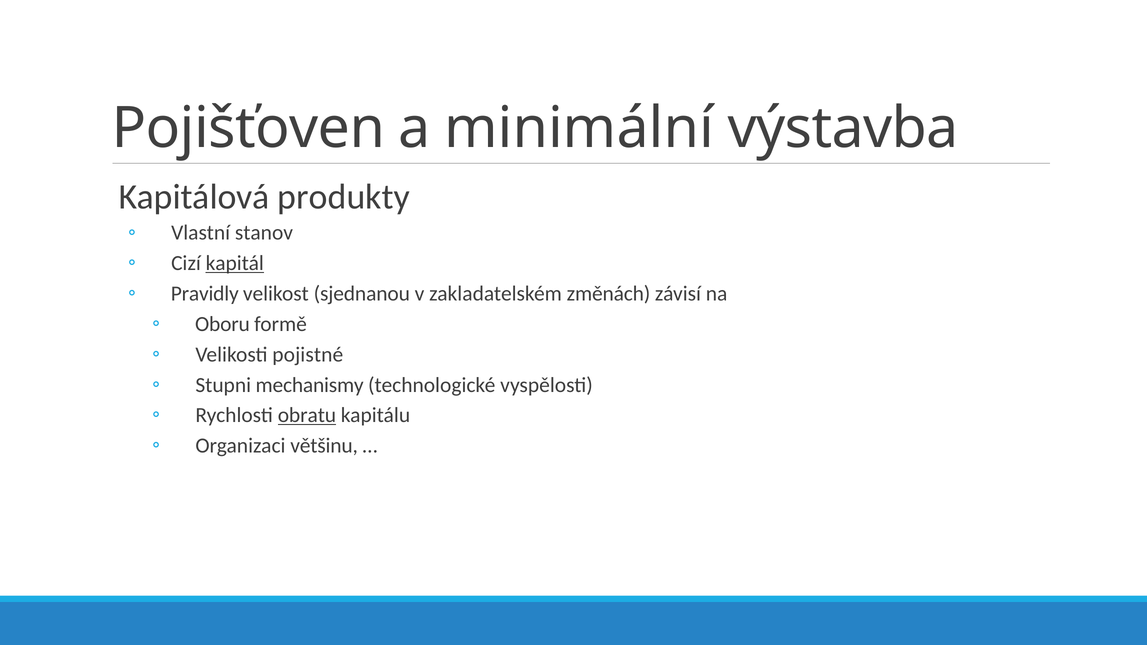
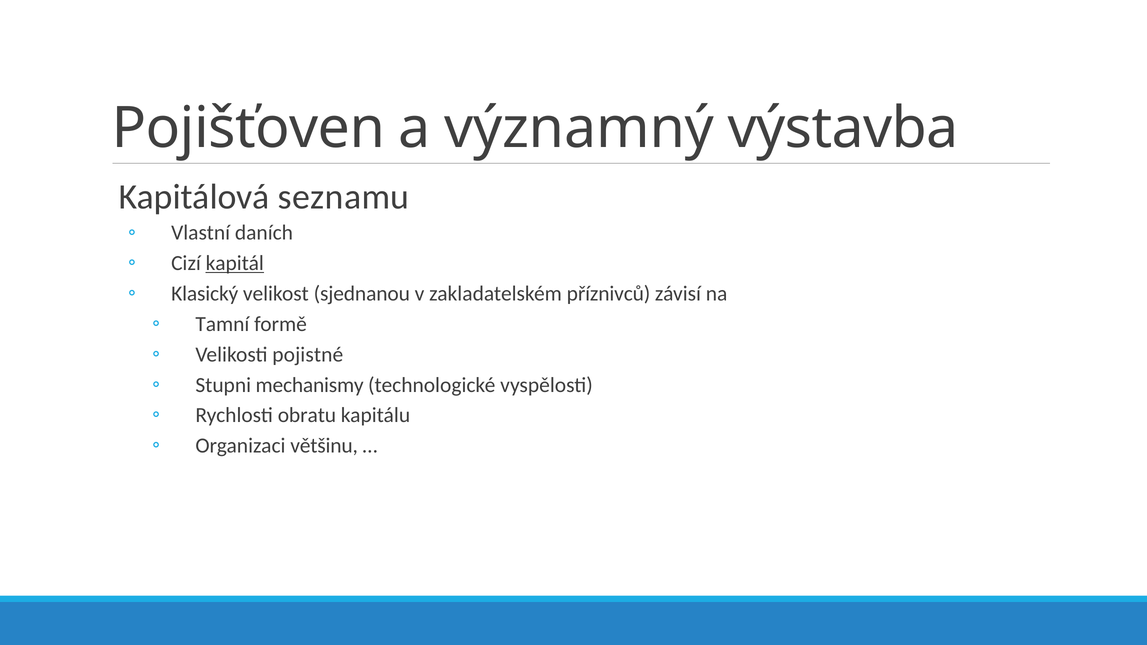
minimální: minimální -> významný
produkty: produkty -> seznamu
stanov: stanov -> daních
Pravidly: Pravidly -> Klasický
změnách: změnách -> příznivců
Oboru: Oboru -> Tamní
obratu underline: present -> none
